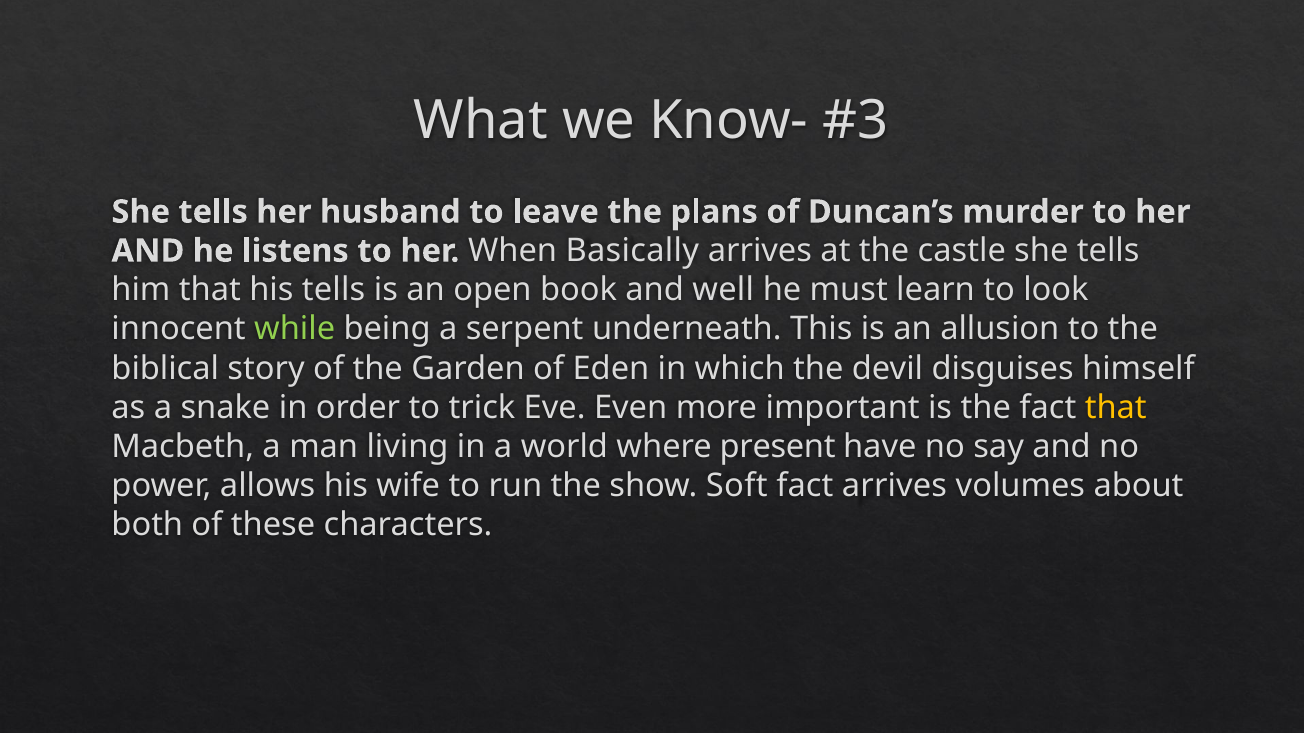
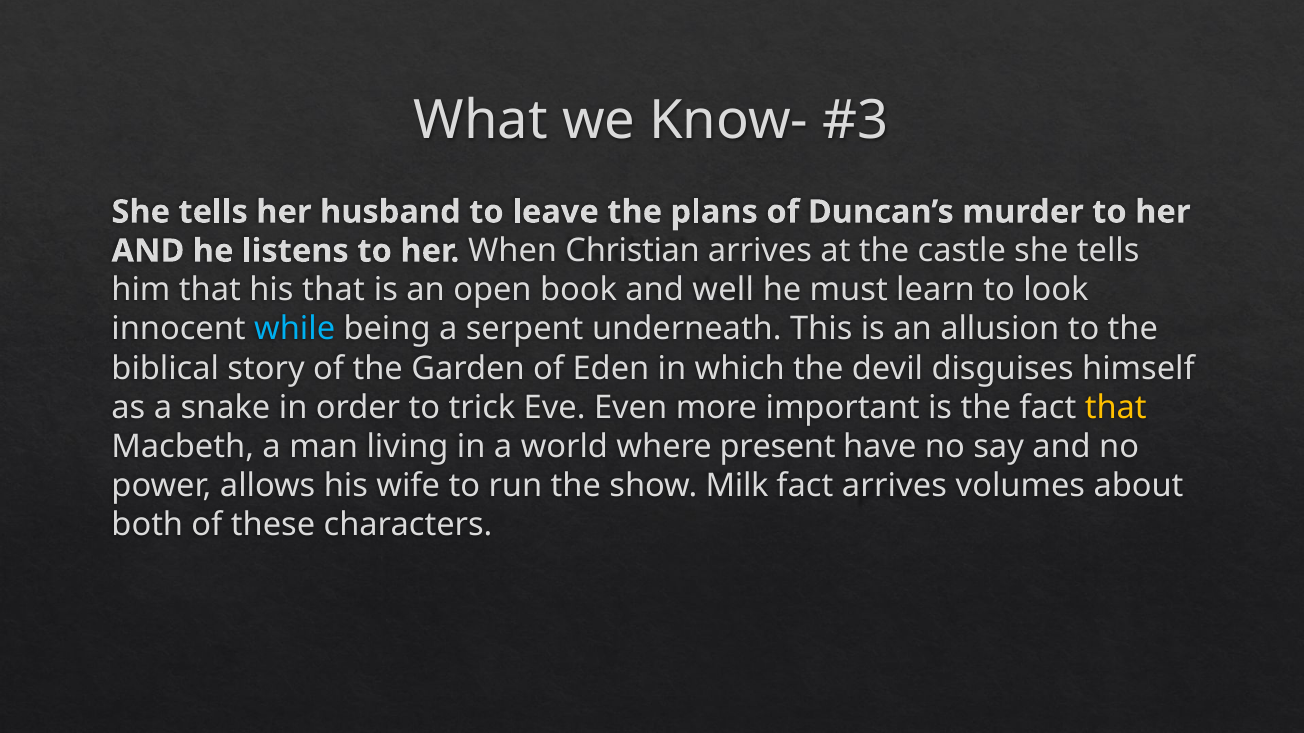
Basically: Basically -> Christian
his tells: tells -> that
while colour: light green -> light blue
Soft: Soft -> Milk
